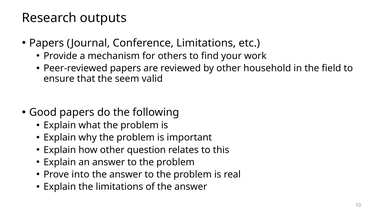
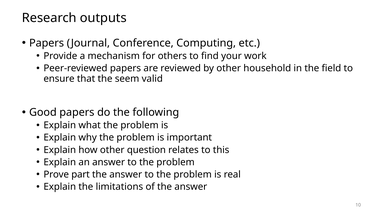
Conference Limitations: Limitations -> Computing
into: into -> part
